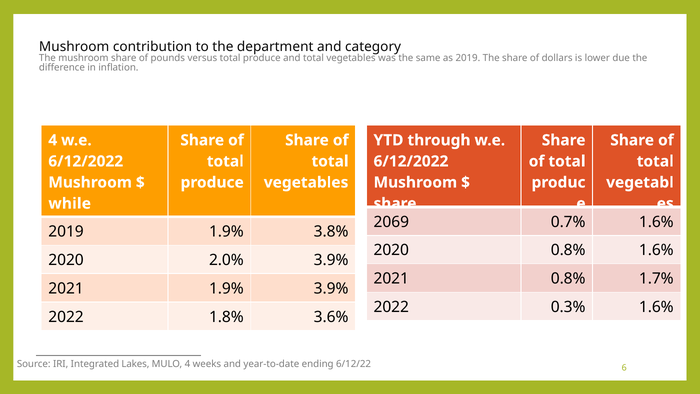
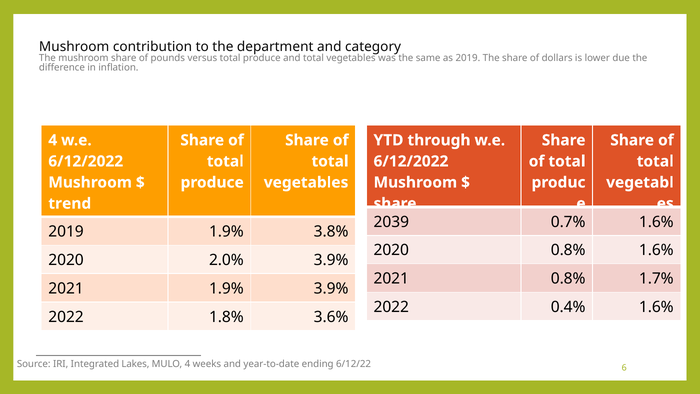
while: while -> trend
2069: 2069 -> 2039
0.3%: 0.3% -> 0.4%
